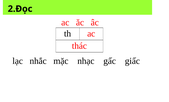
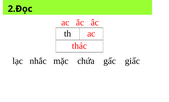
nhạc: nhạc -> chứa
